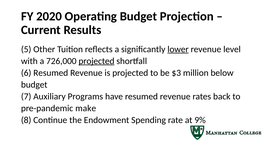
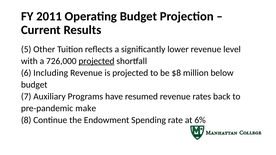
2020: 2020 -> 2011
lower underline: present -> none
6 Resumed: Resumed -> Including
$3: $3 -> $8
9%: 9% -> 6%
